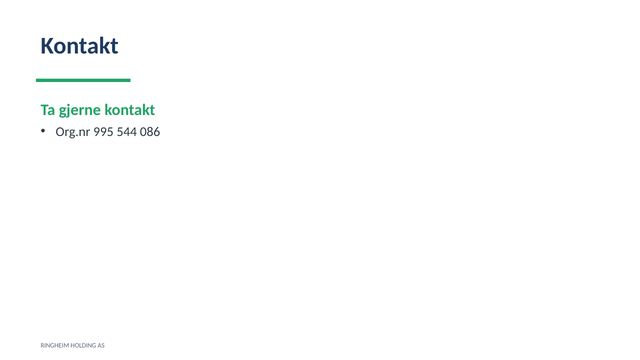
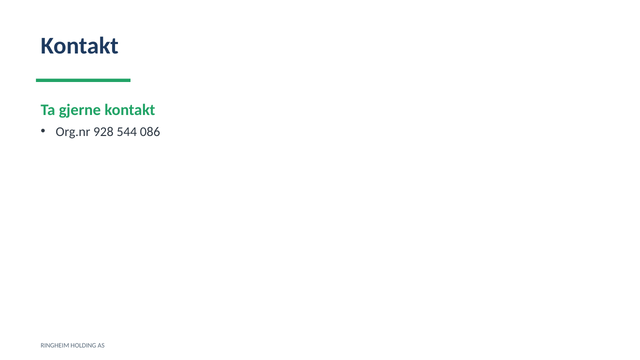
995: 995 -> 928
